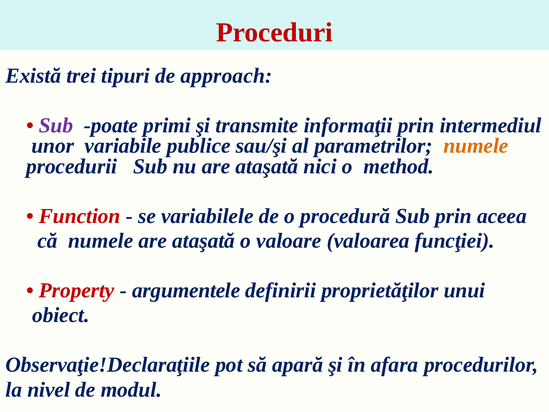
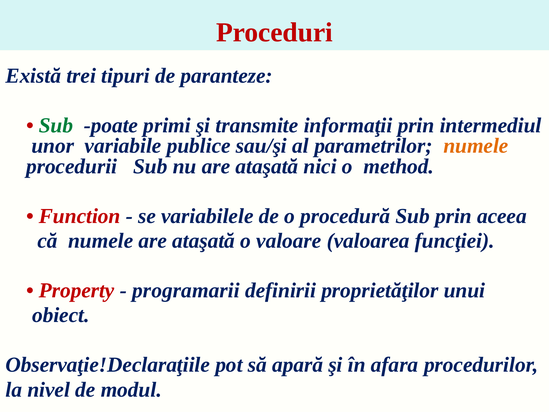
approach: approach -> paranteze
Sub at (56, 125) colour: purple -> green
argumentele: argumentele -> programarii
